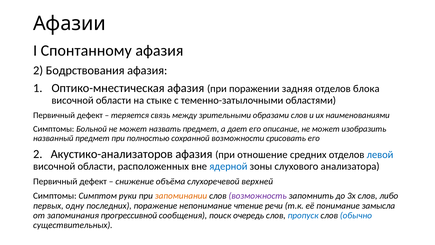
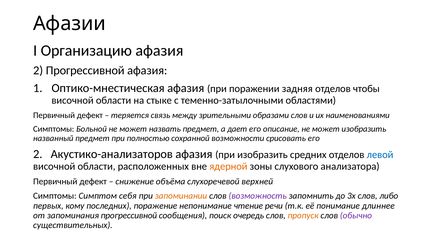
Спонтанному: Спонтанному -> Организацию
2 Бодрствования: Бодрствования -> Прогрессивной
блока: блока -> чтобы
при отношение: отношение -> изобразить
ядерной colour: blue -> orange
руки: руки -> себя
одну: одну -> кому
замысла: замысла -> длиннее
пропуск colour: blue -> orange
обычно colour: blue -> purple
